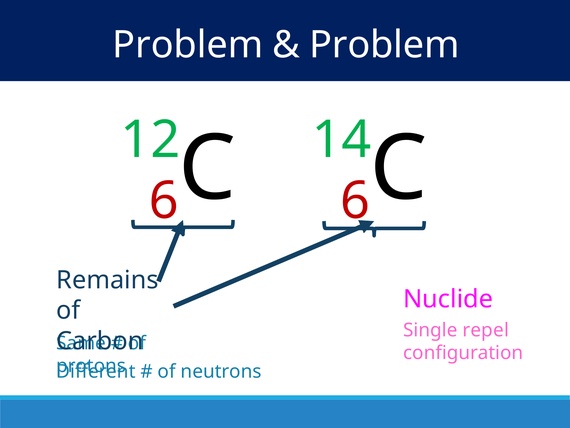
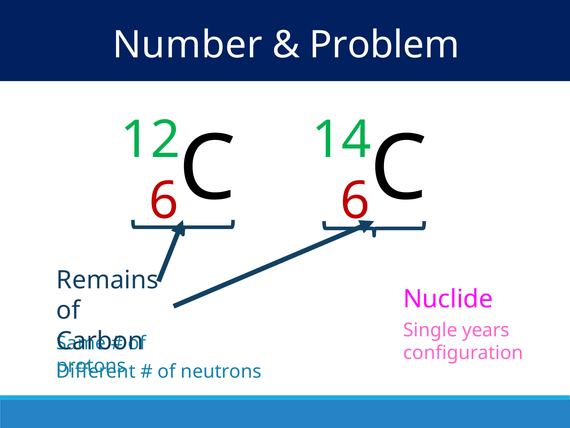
Problem at (188, 45): Problem -> Number
repel: repel -> years
